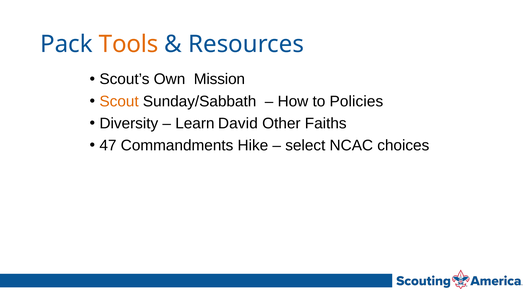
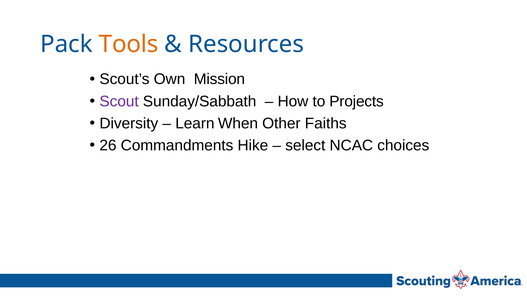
Scout colour: orange -> purple
Policies: Policies -> Projects
David: David -> When
47: 47 -> 26
